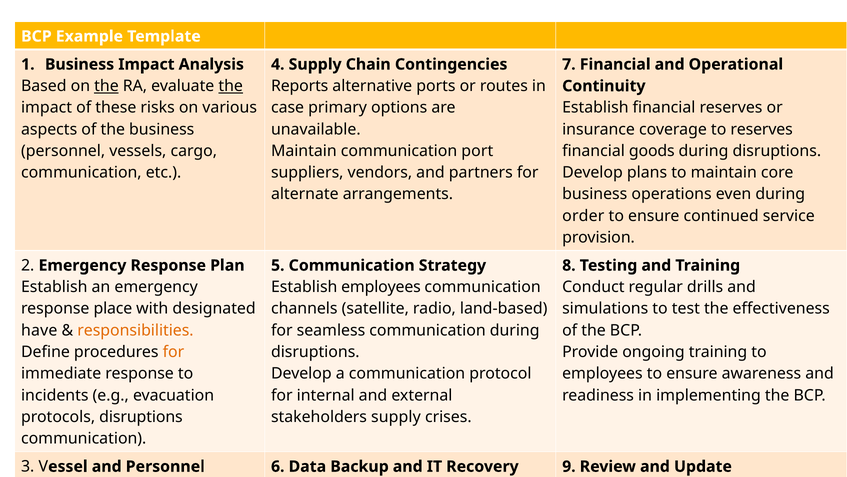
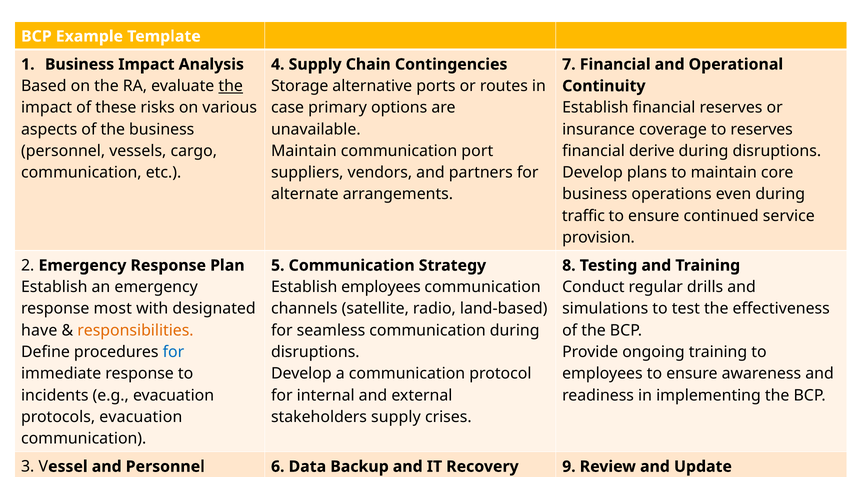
the at (106, 86) underline: present -> none
Reports at (300, 86): Reports -> Storage
goods: goods -> derive
order: order -> traffic
response place: place -> most
for at (173, 352) colour: orange -> blue
protocols disruptions: disruptions -> evacuation
